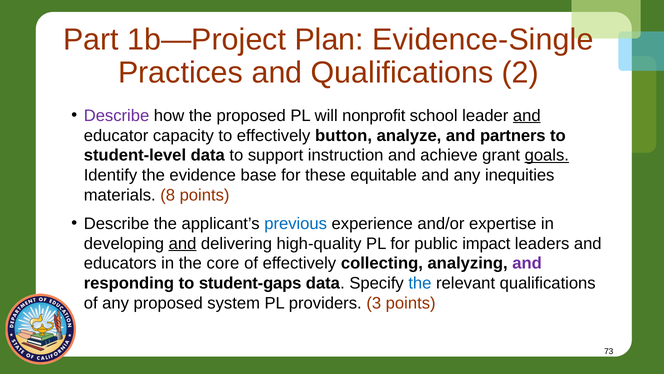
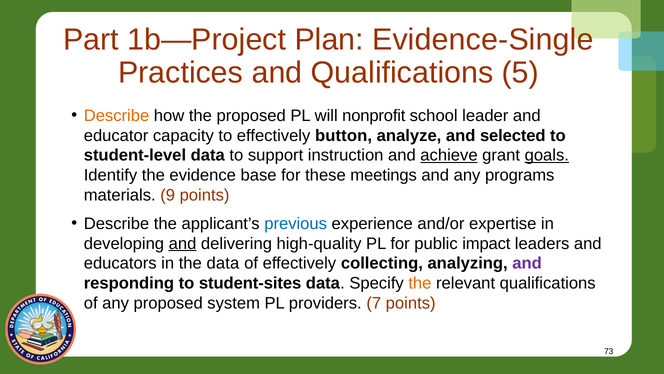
2: 2 -> 5
Describe at (117, 115) colour: purple -> orange
and at (527, 115) underline: present -> none
partners: partners -> selected
achieve underline: none -> present
equitable: equitable -> meetings
inequities: inequities -> programs
8: 8 -> 9
the core: core -> data
student-gaps: student-gaps -> student-sites
the at (420, 283) colour: blue -> orange
3: 3 -> 7
